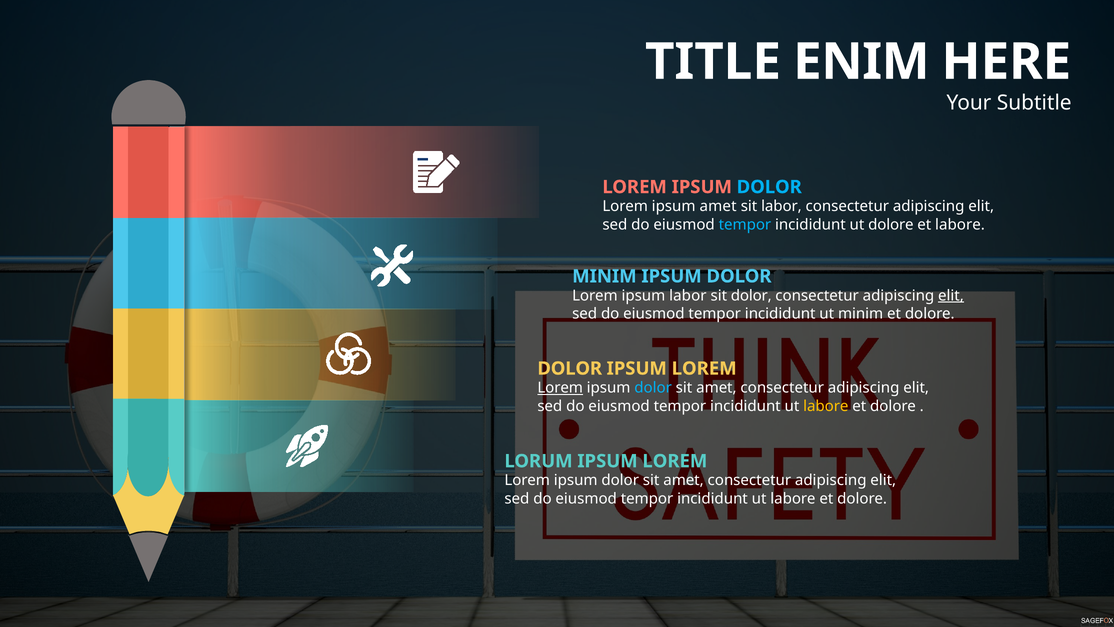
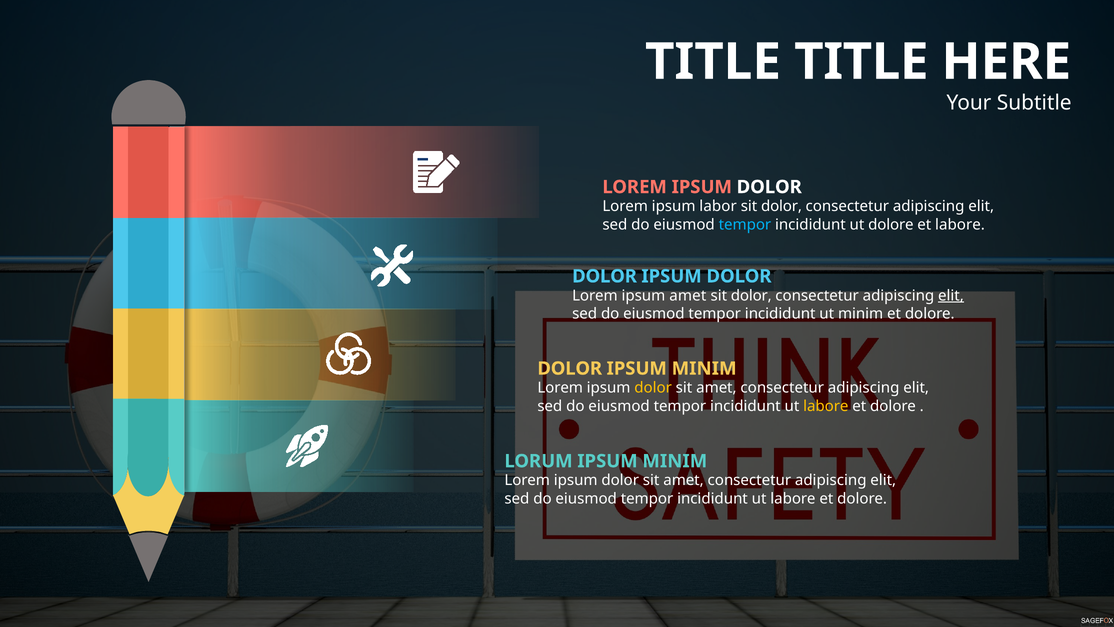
TITLE ENIM: ENIM -> TITLE
DOLOR at (769, 187) colour: light blue -> white
ipsum amet: amet -> labor
labor at (781, 206): labor -> dolor
MINIM at (604, 276): MINIM -> DOLOR
ipsum labor: labor -> amet
LOREM at (704, 368): LOREM -> MINIM
Lorem at (560, 388) underline: present -> none
dolor at (653, 388) colour: light blue -> yellow
LORUM IPSUM LOREM: LOREM -> MINIM
